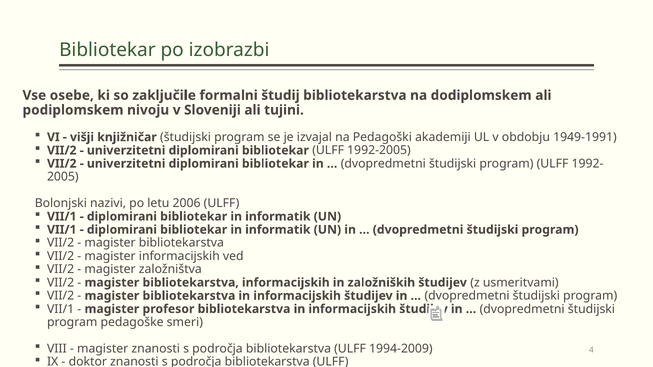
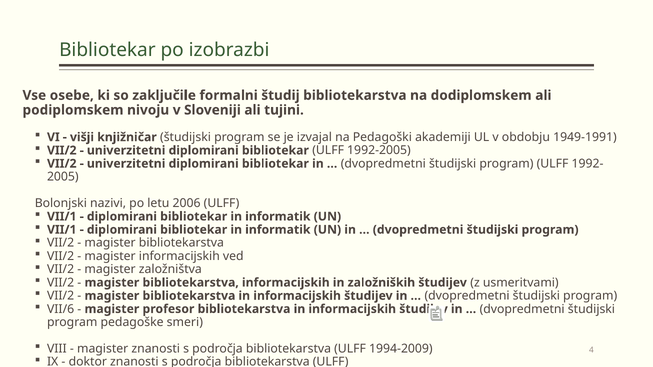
VII/1 at (61, 309): VII/1 -> VII/6
